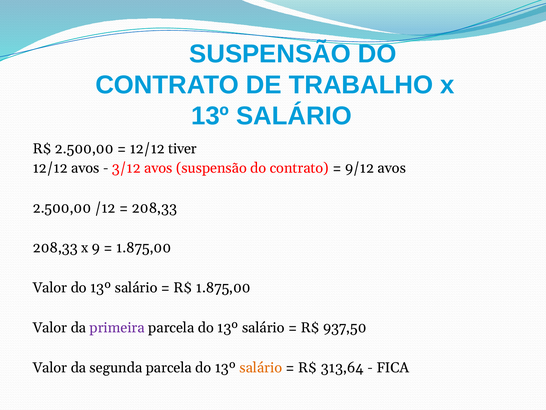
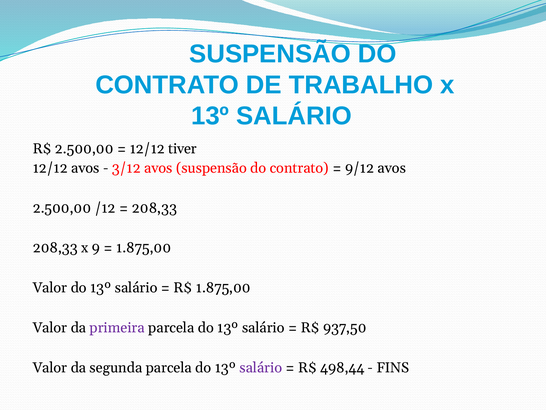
salário at (261, 367) colour: orange -> purple
313,64: 313,64 -> 498,44
FICA: FICA -> FINS
